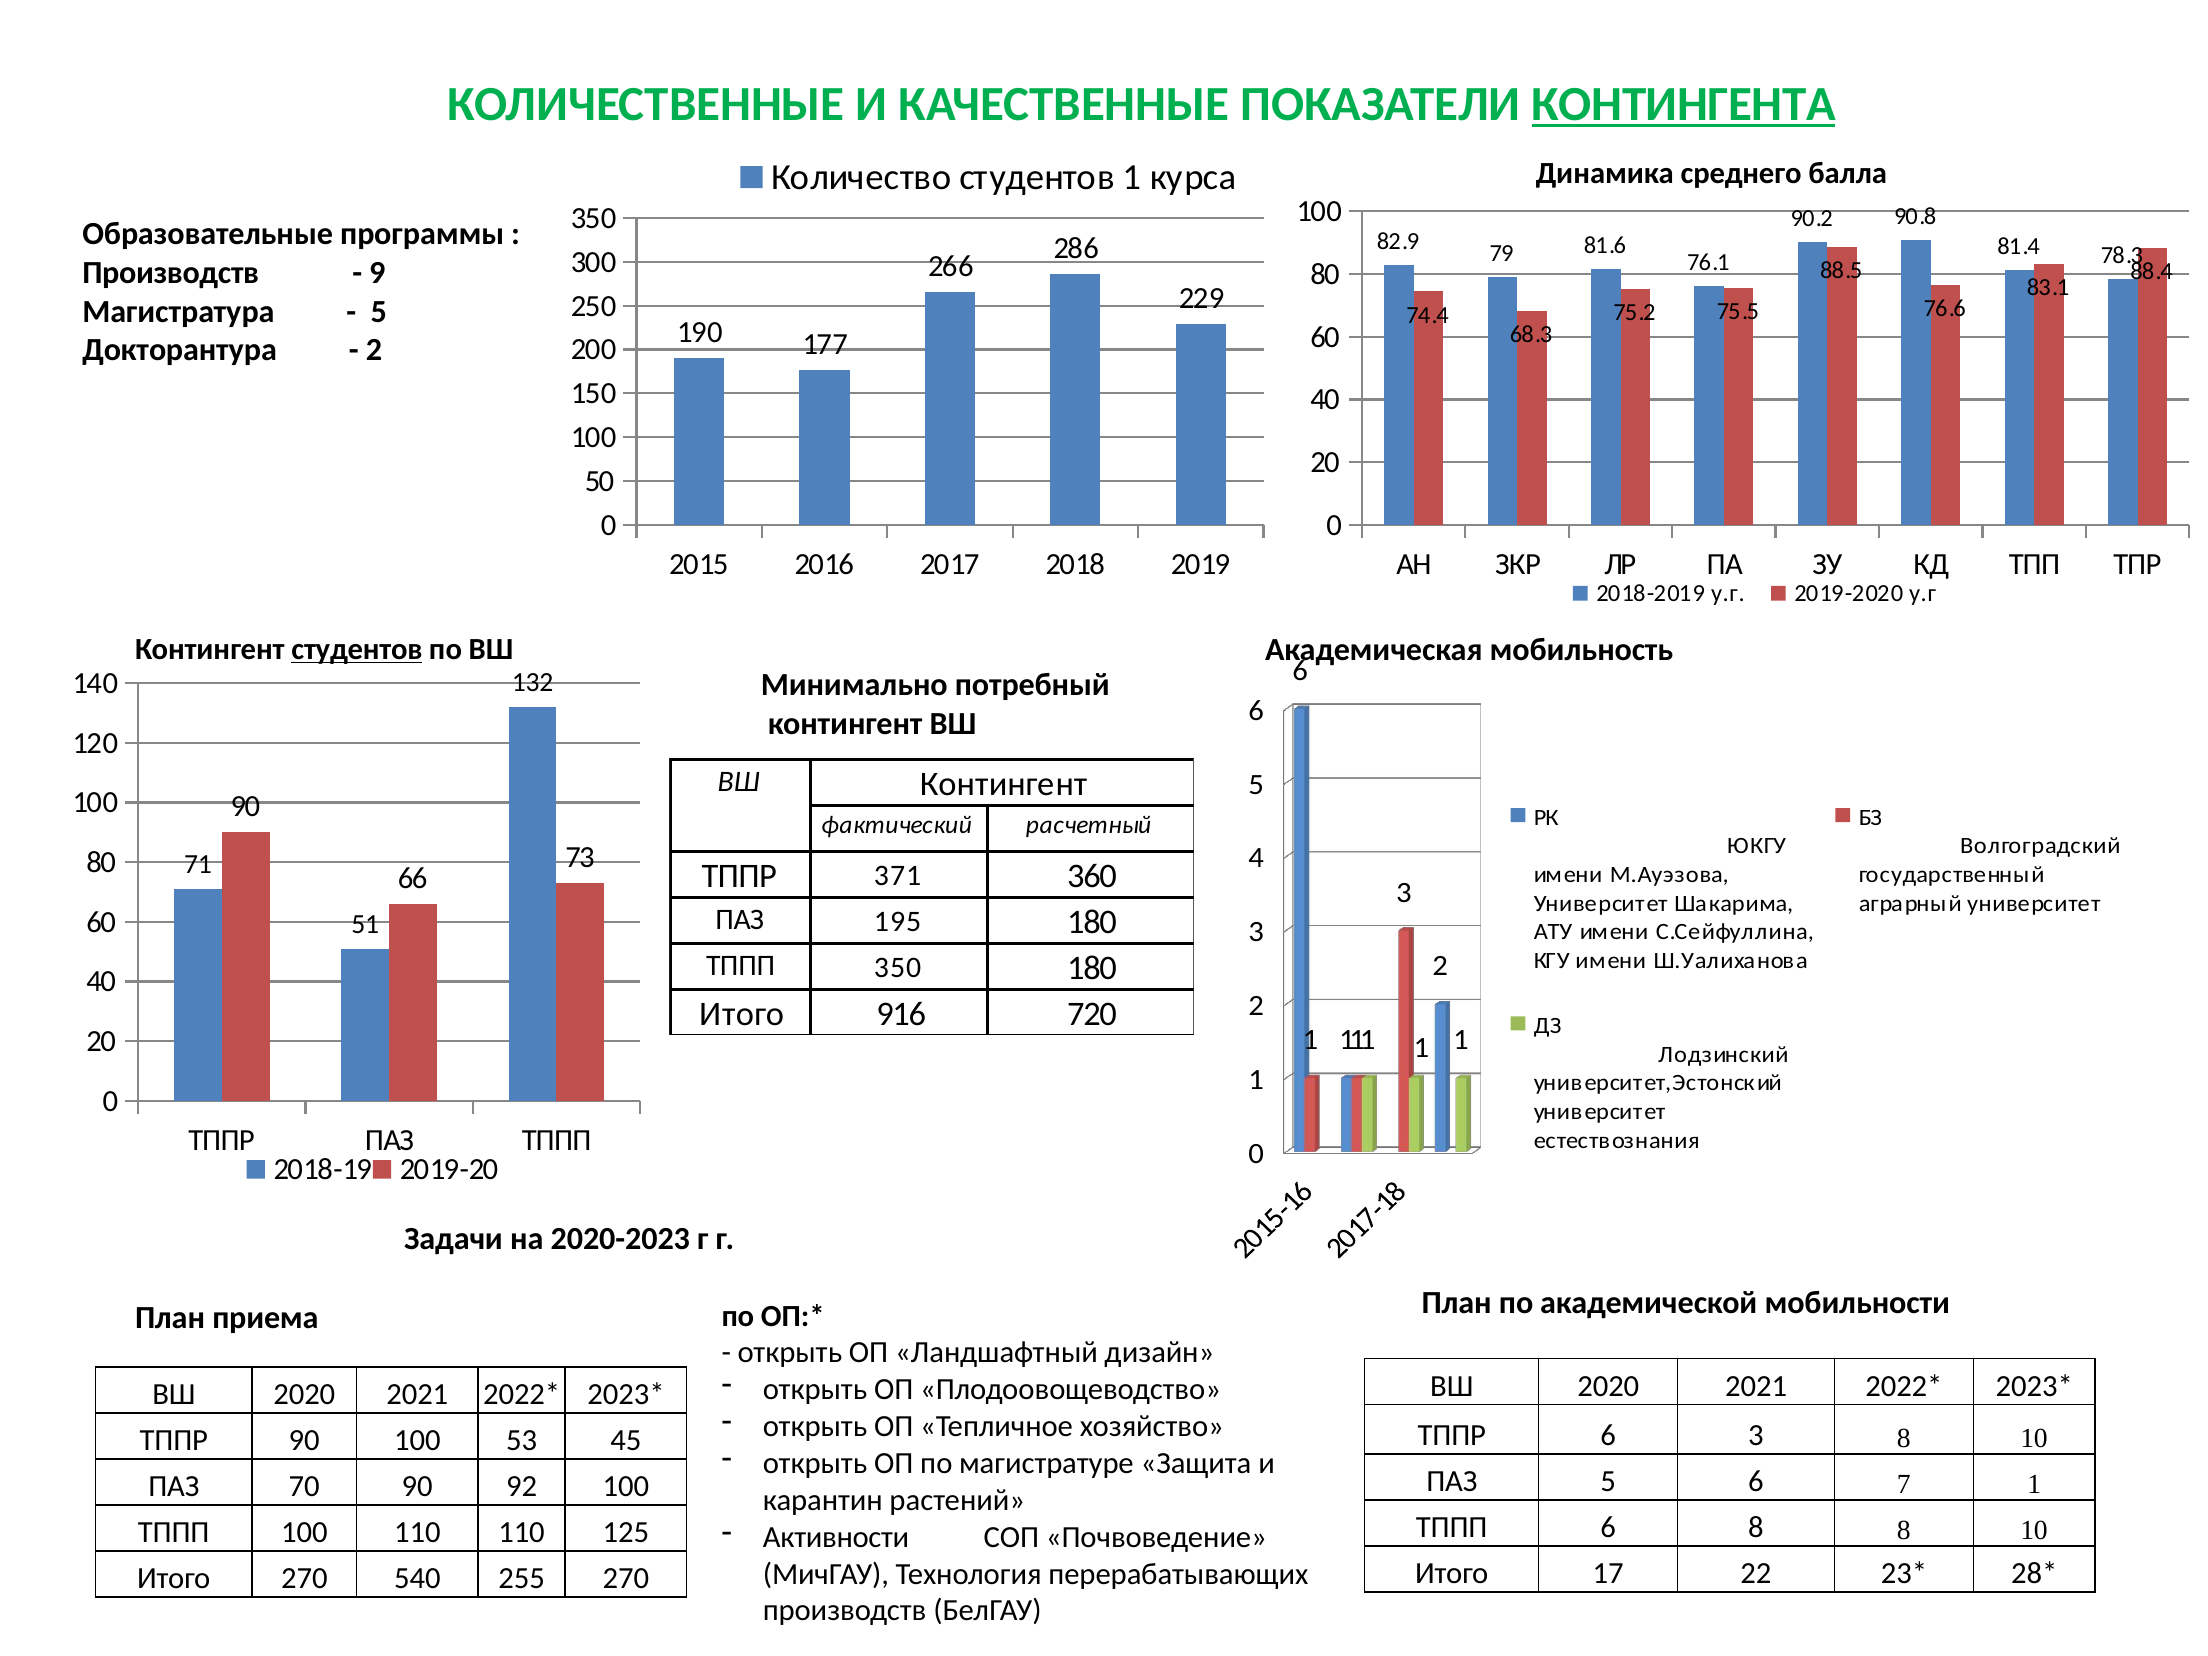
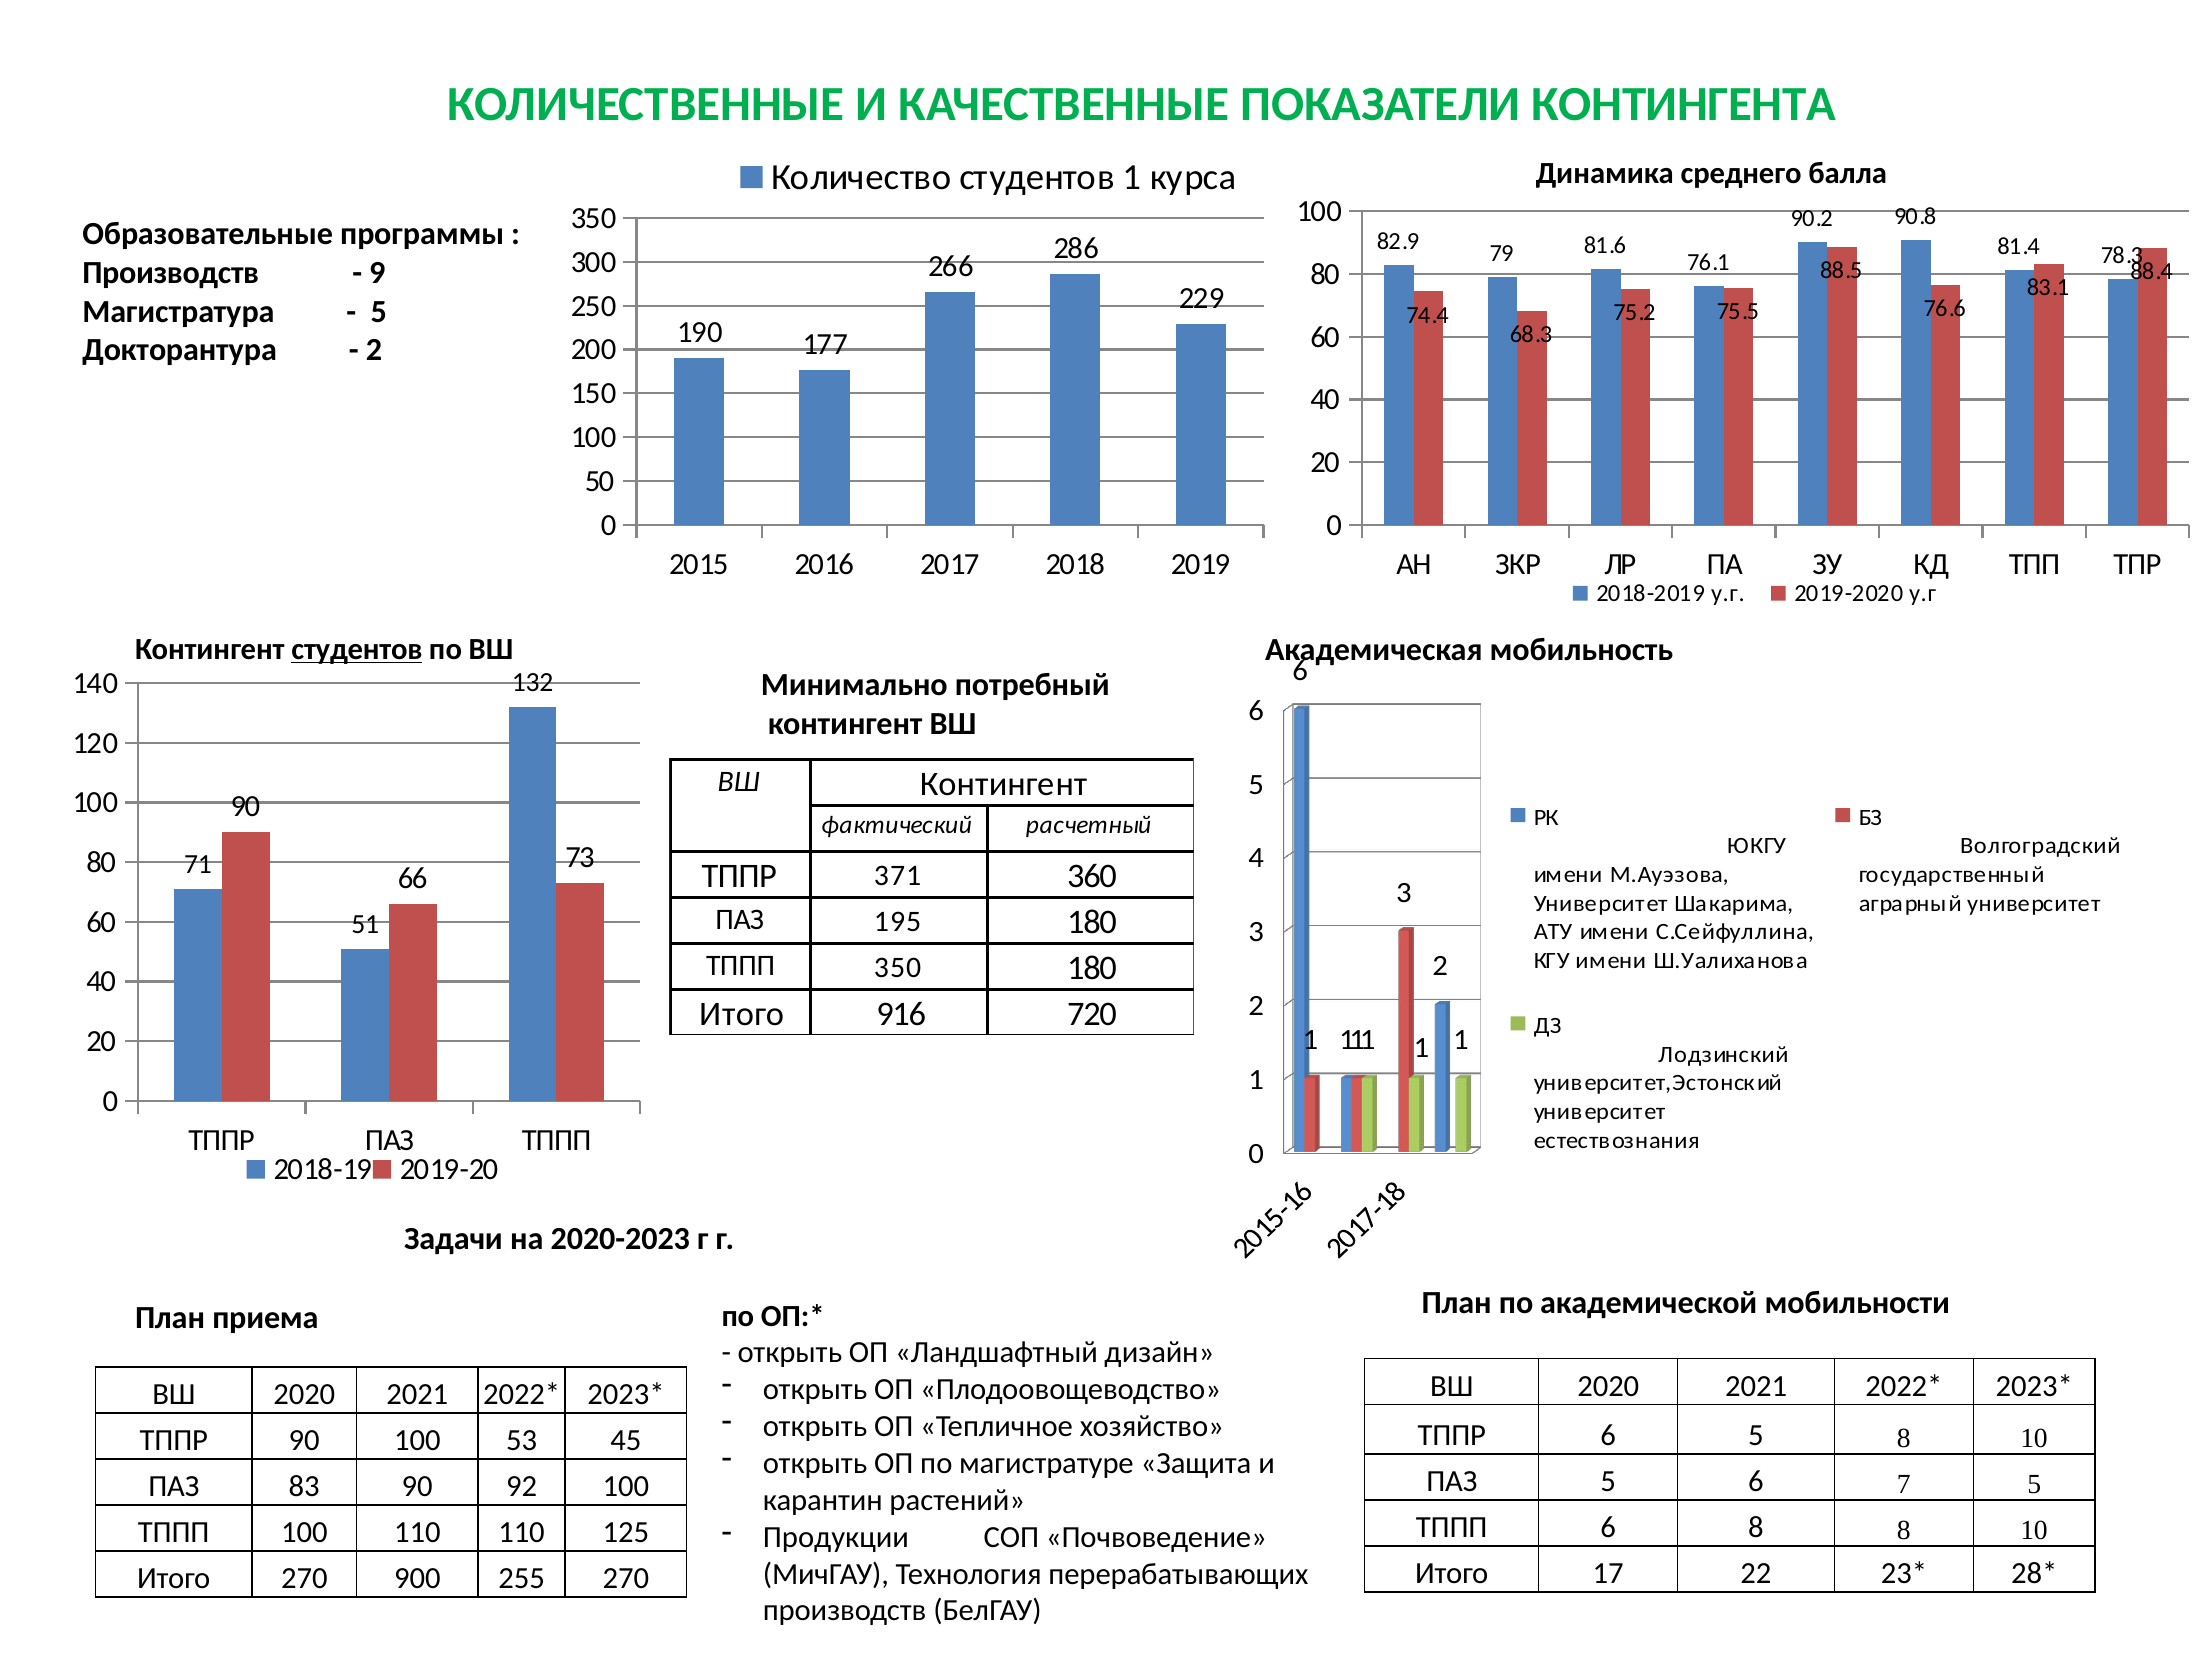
КОНТИНГЕНТА underline: present -> none
6 3: 3 -> 5
7 1: 1 -> 5
70: 70 -> 83
Активности: Активности -> Продукции
540: 540 -> 900
